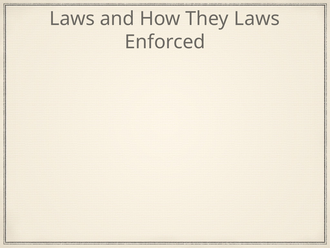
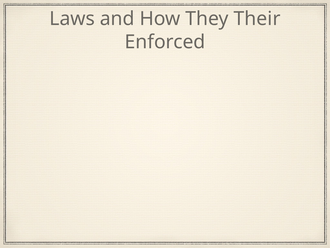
They Laws: Laws -> Their
